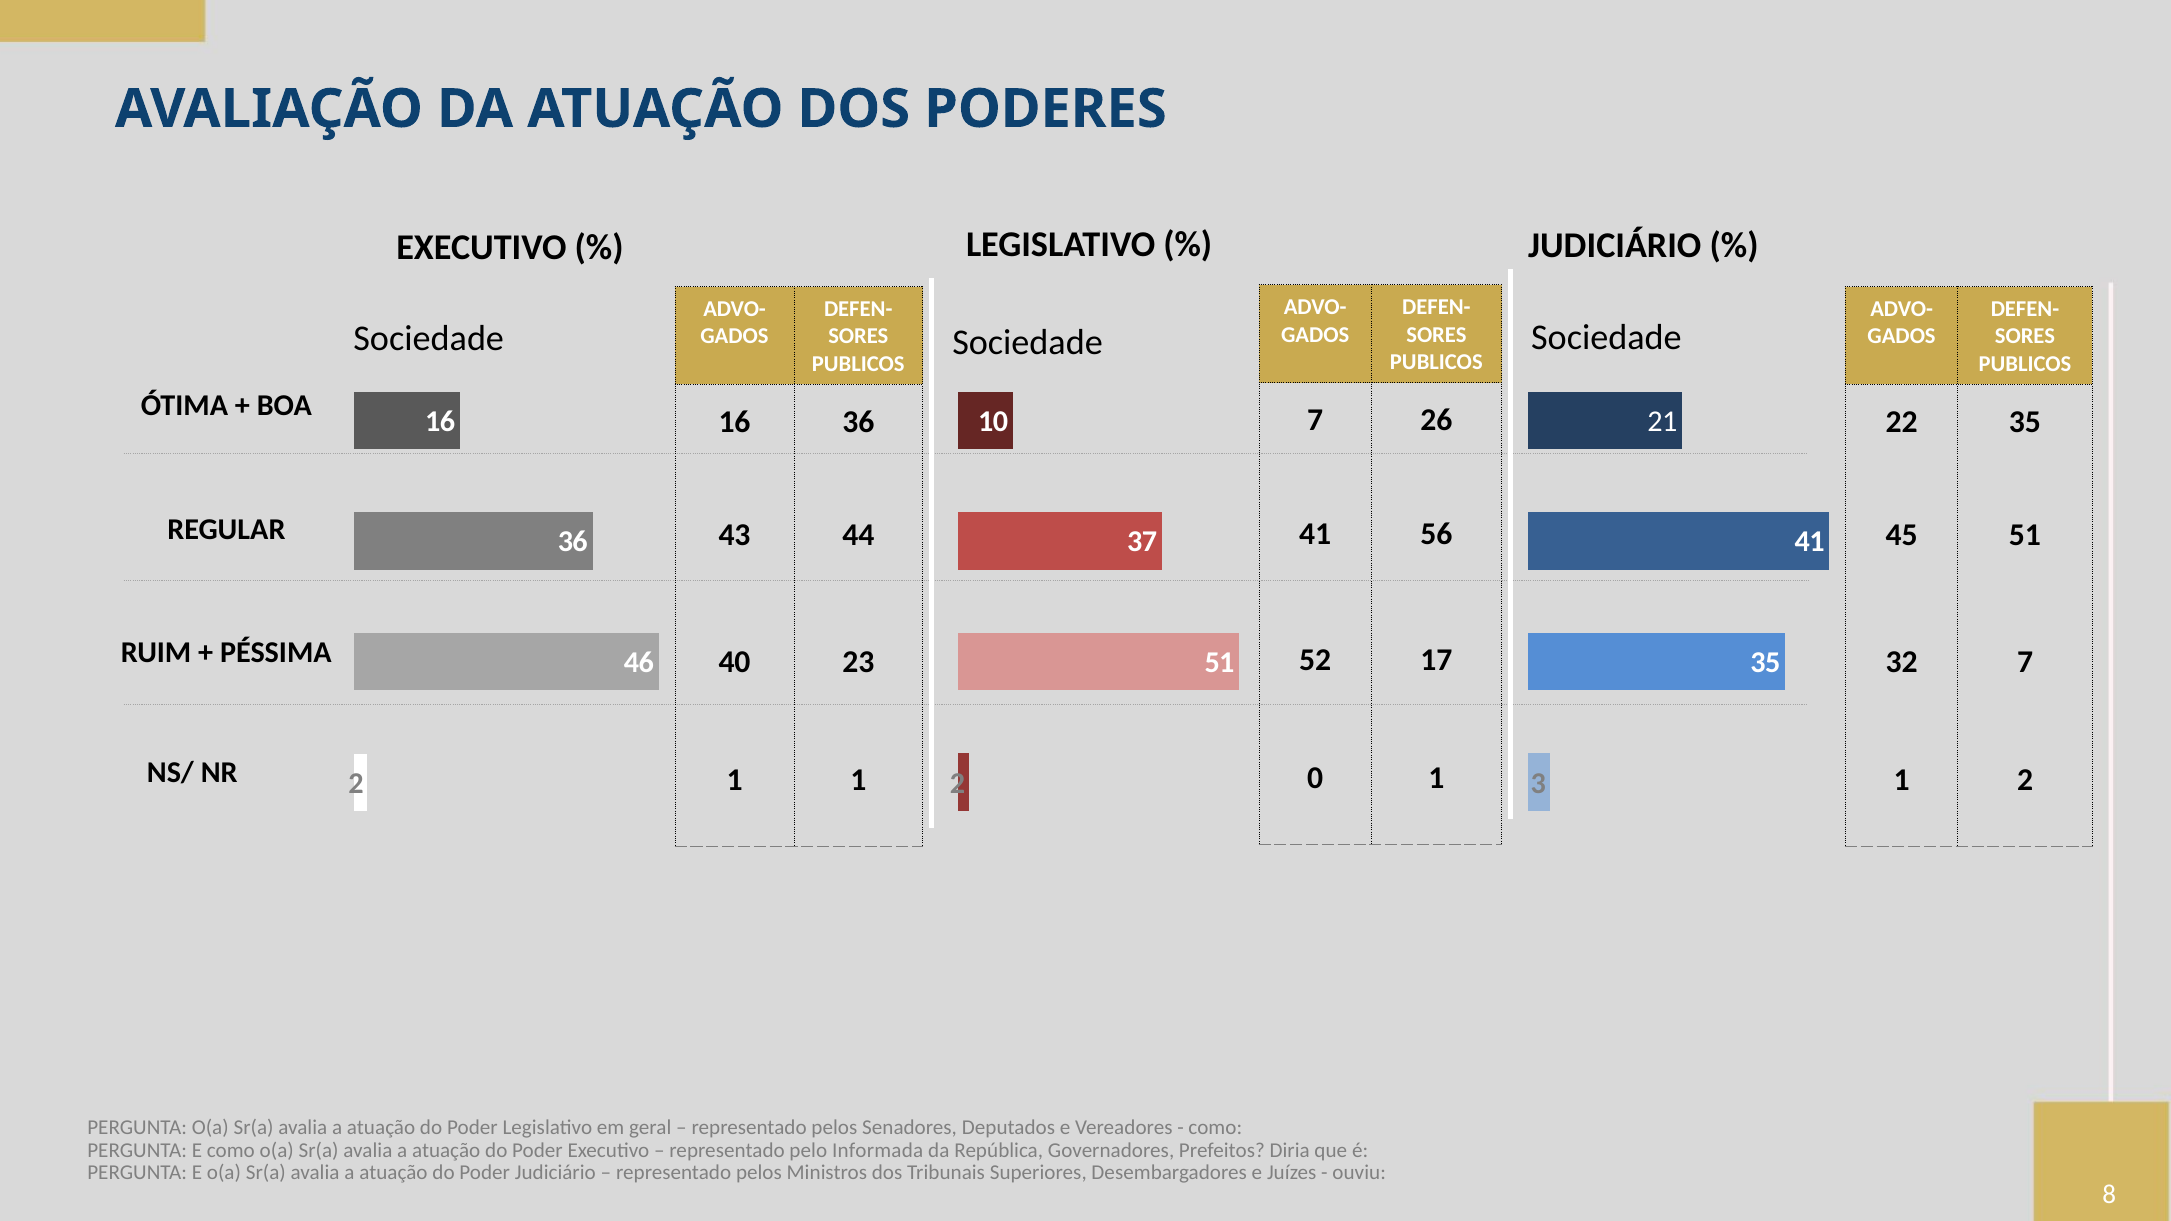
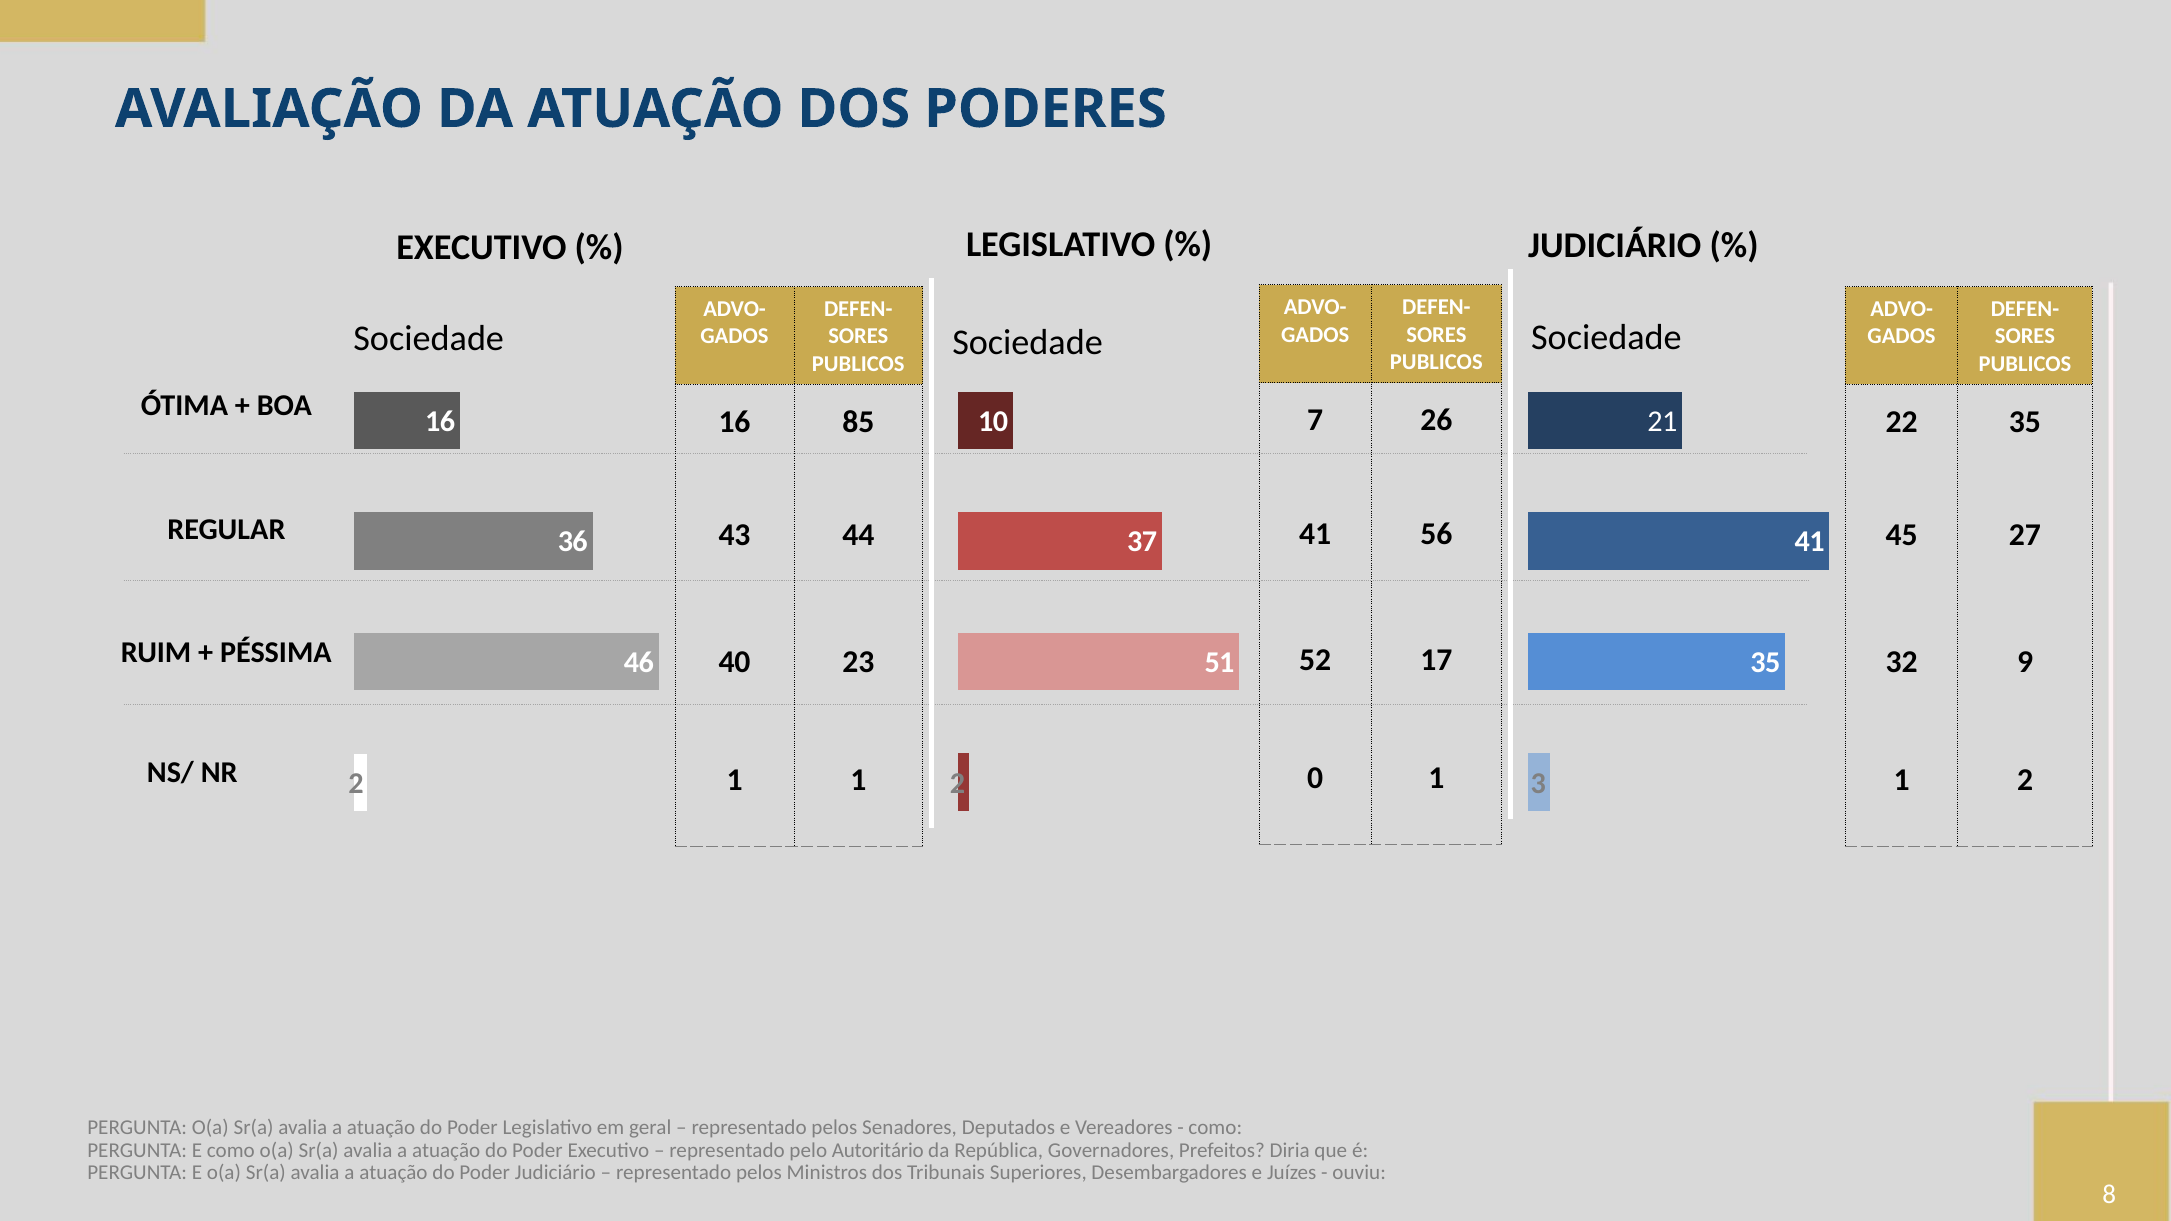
36 at (858, 422): 36 -> 85
45 51: 51 -> 27
32 7: 7 -> 9
Informada: Informada -> Autoritário
